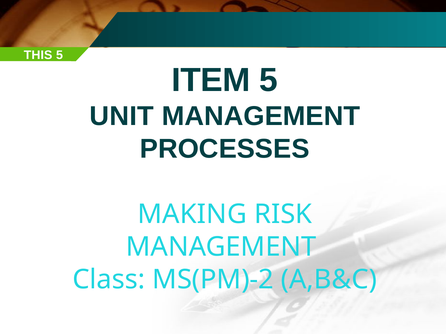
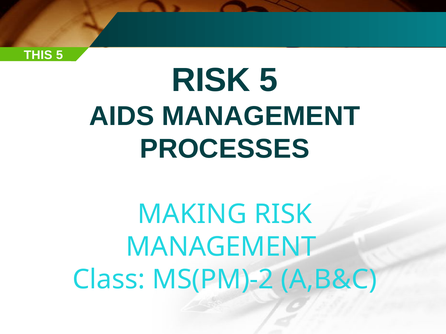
ITEM at (211, 80): ITEM -> RISK
UNIT: UNIT -> AIDS
